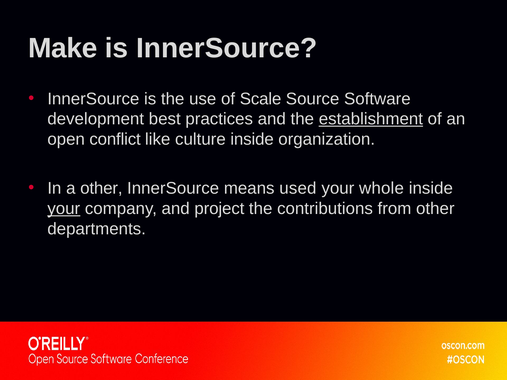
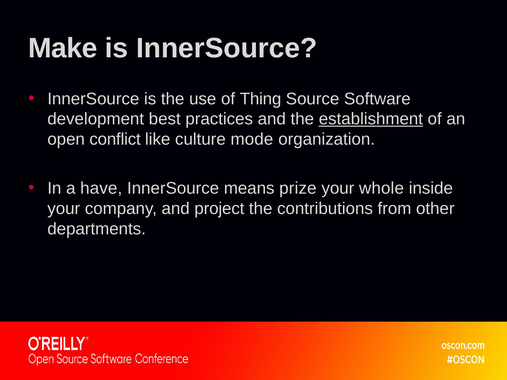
Scale: Scale -> Thing
culture inside: inside -> mode
a other: other -> have
used: used -> prize
your at (64, 209) underline: present -> none
